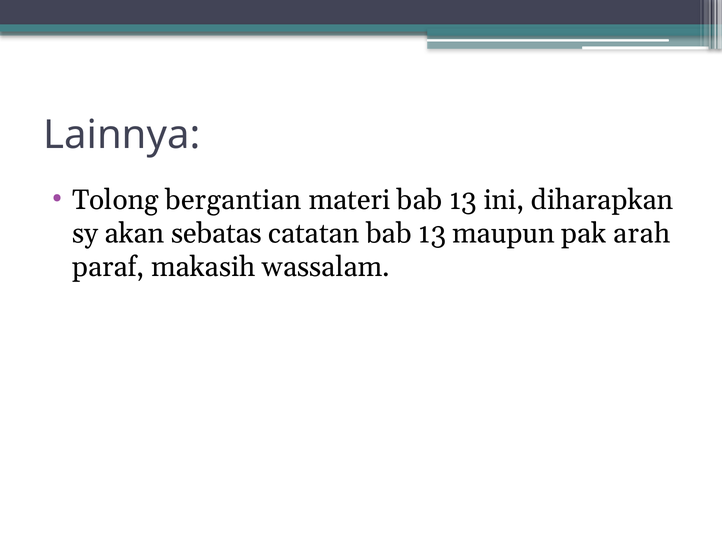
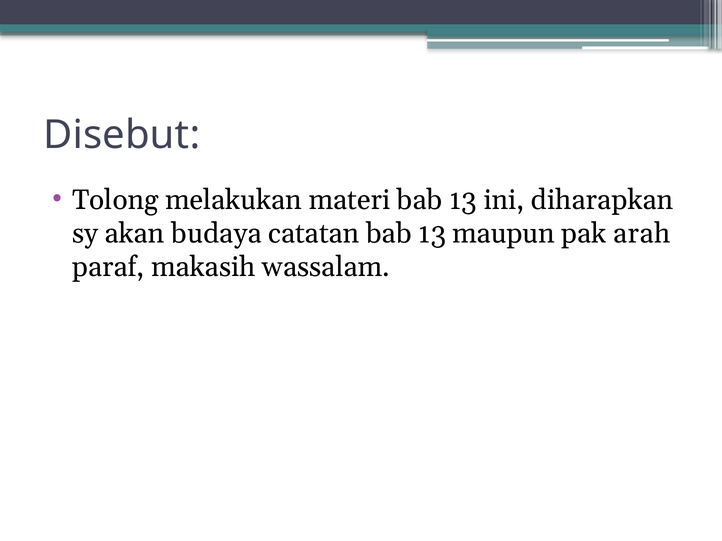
Lainnya: Lainnya -> Disebut
bergantian: bergantian -> melakukan
sebatas: sebatas -> budaya
